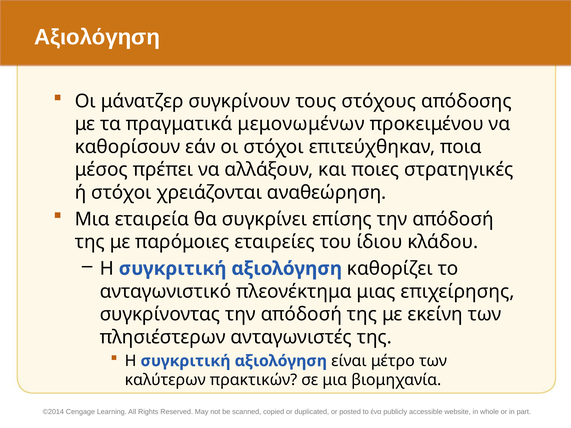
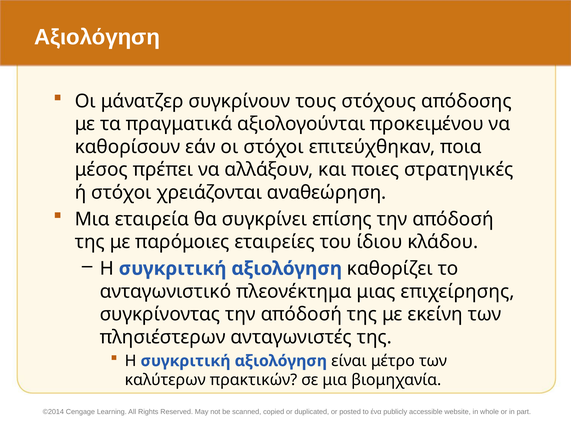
μεμονωμένων: μεμονωμένων -> αξιολογούνται
